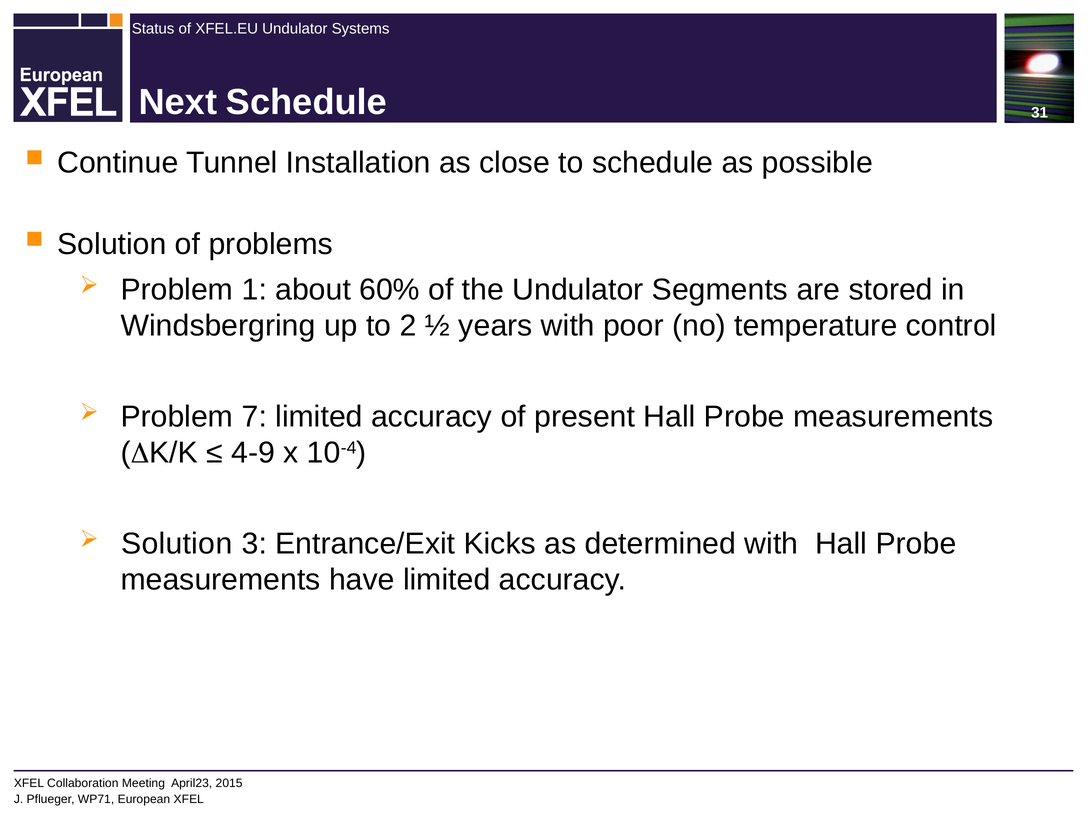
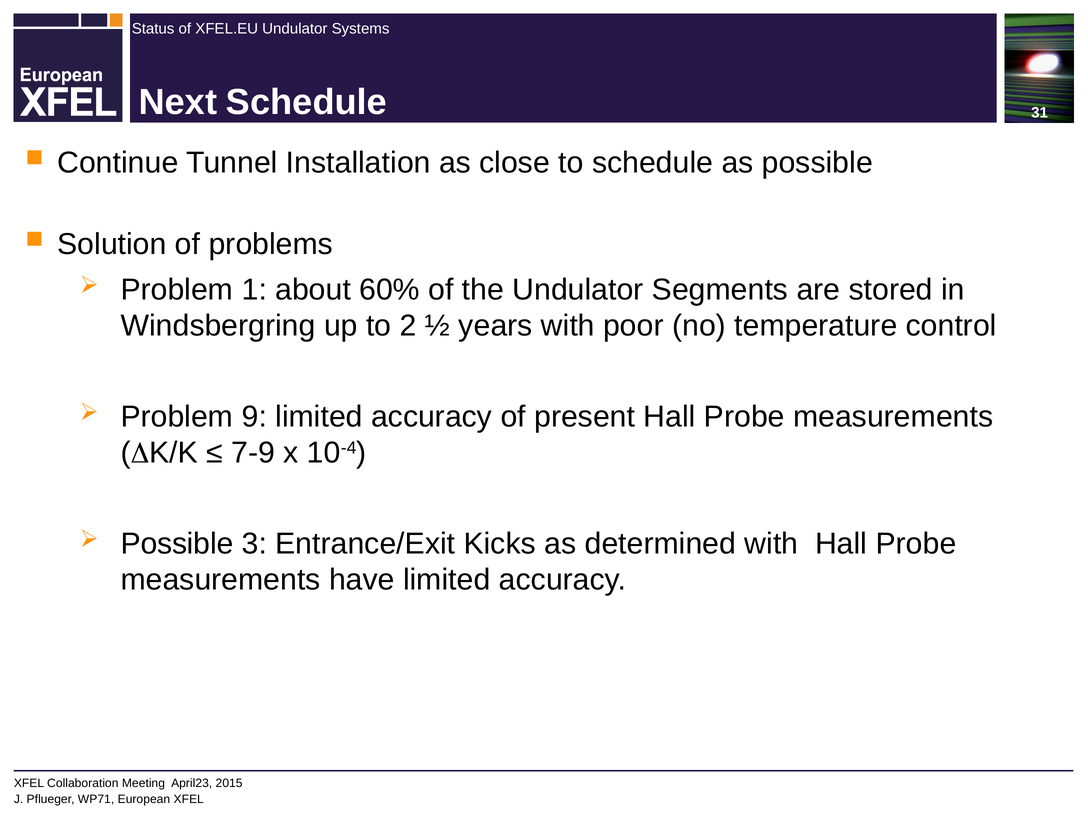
7: 7 -> 9
4-9: 4-9 -> 7-9
Solution at (177, 544): Solution -> Possible
